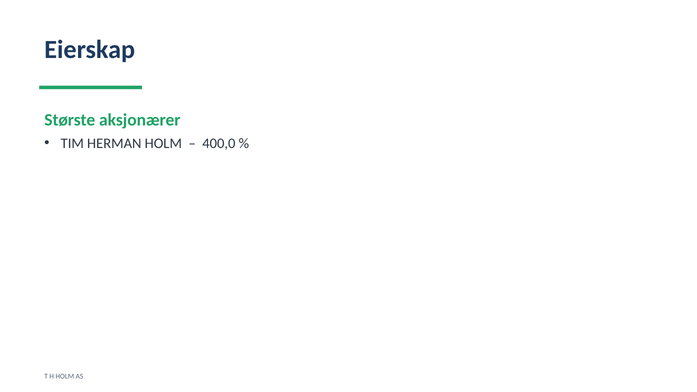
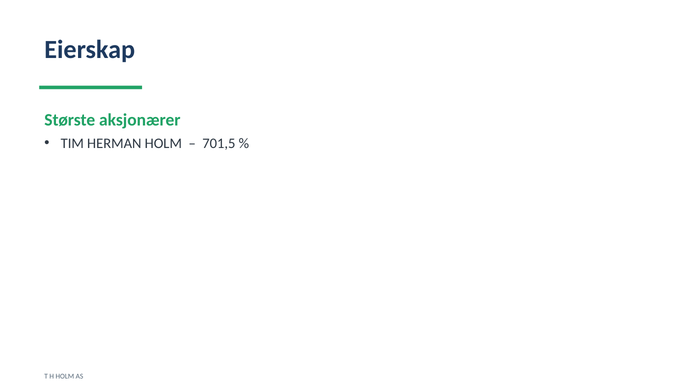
400,0: 400,0 -> 701,5
